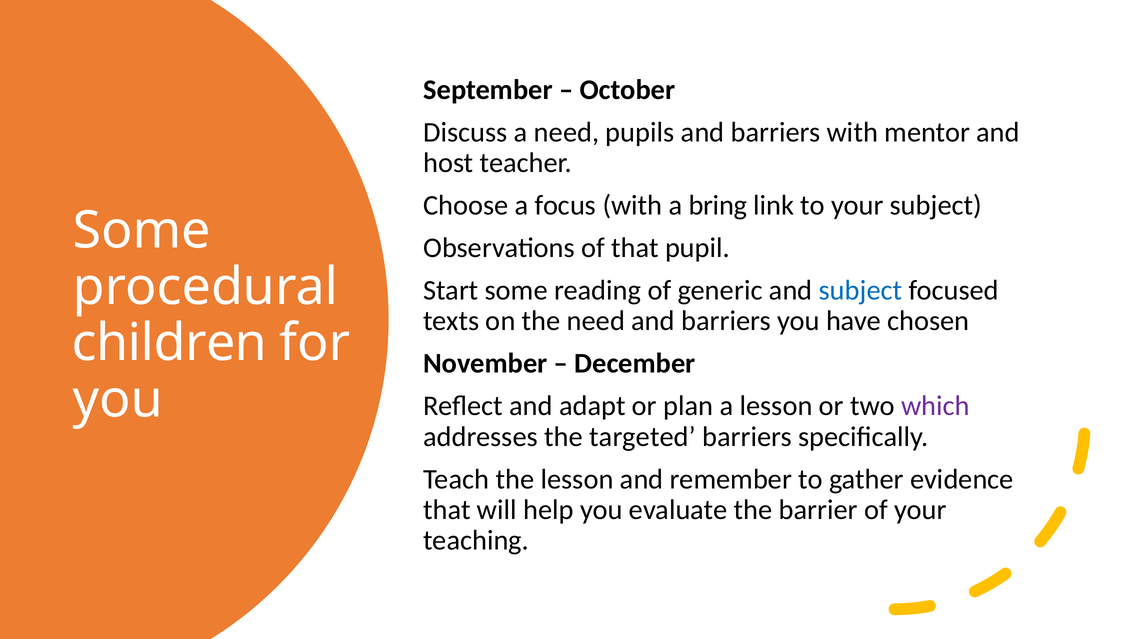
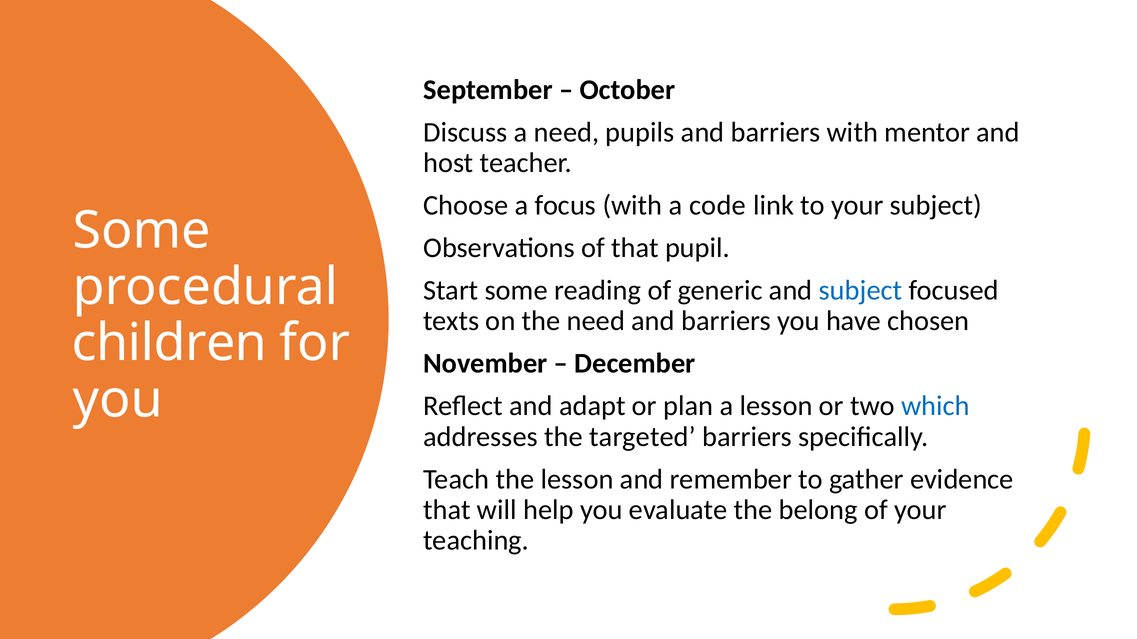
bring: bring -> code
which colour: purple -> blue
barrier: barrier -> belong
